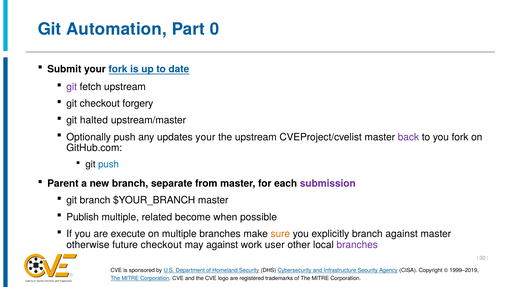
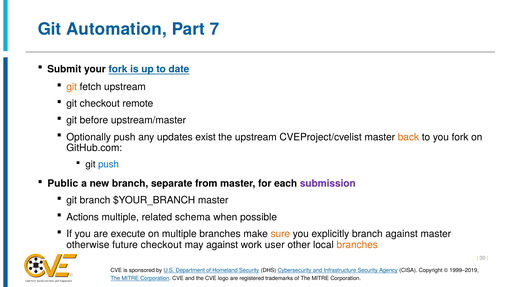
0: 0 -> 7
git at (72, 87) colour: purple -> orange
forgery: forgery -> remote
halted: halted -> before
updates your: your -> exist
back colour: purple -> orange
Parent: Parent -> Public
Publish: Publish -> Actions
become: become -> schema
branches at (357, 244) colour: purple -> orange
